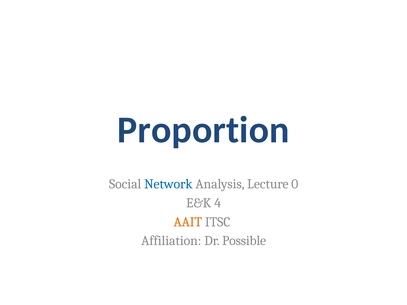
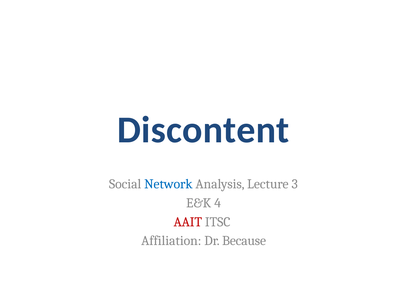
Proportion: Proportion -> Discontent
0: 0 -> 3
AAIT colour: orange -> red
Possible: Possible -> Because
